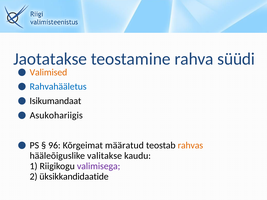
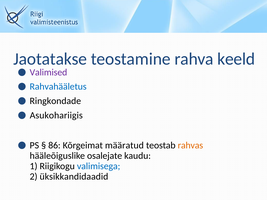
süüdi: süüdi -> keeld
Valimised colour: orange -> purple
Isikumandaat: Isikumandaat -> Ringkondade
96: 96 -> 86
valitakse: valitakse -> osalejate
valimisega colour: purple -> blue
üksikkandidaatide: üksikkandidaatide -> üksikkandidaadid
